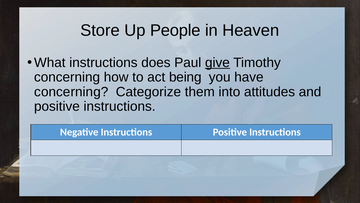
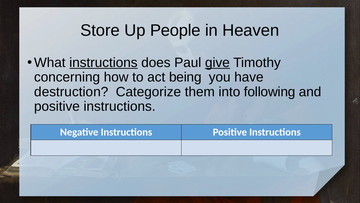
instructions at (104, 62) underline: none -> present
concerning at (71, 92): concerning -> destruction
attitudes: attitudes -> following
